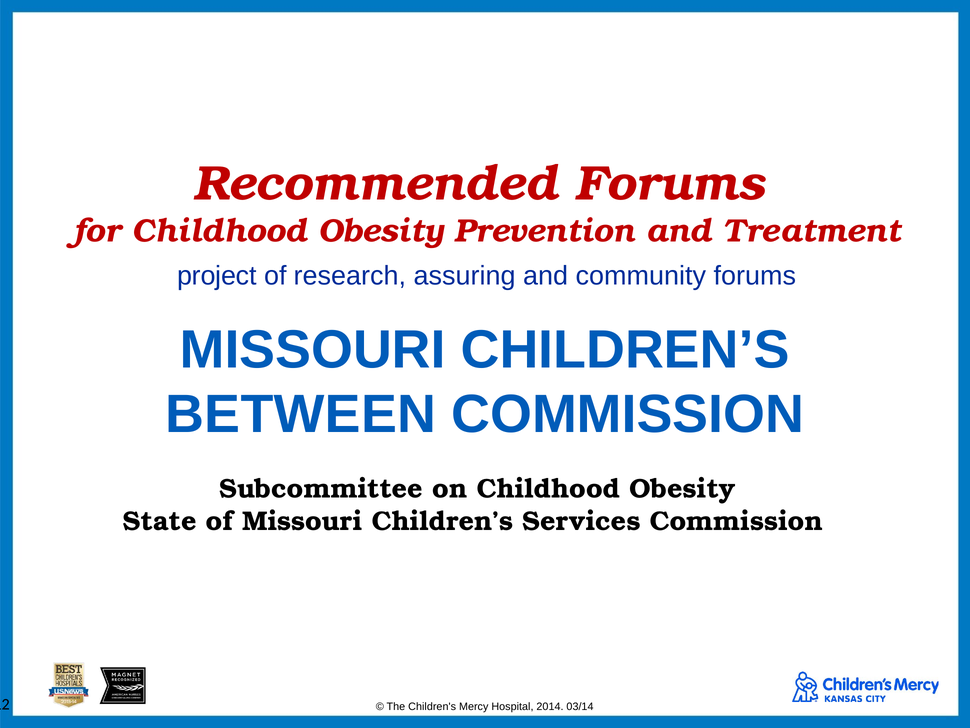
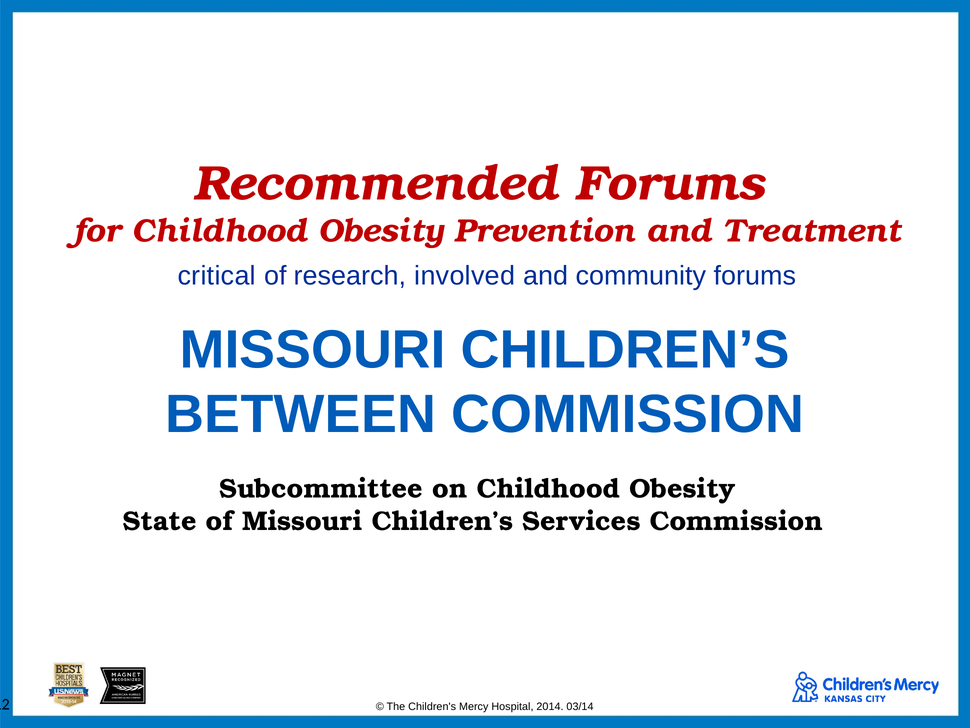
project: project -> critical
assuring: assuring -> involved
